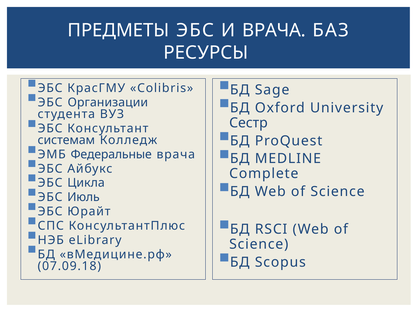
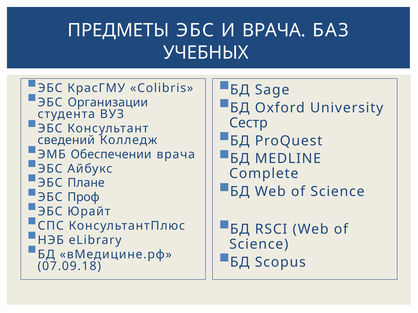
РЕСУРСЫ: РЕСУРСЫ -> УЧЕБНЫХ
системам: системам -> сведений
Федеральные: Федеральные -> Обеспечении
Цикла: Цикла -> Плане
Июль: Июль -> Проф
